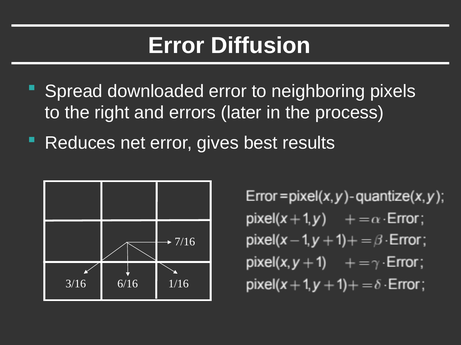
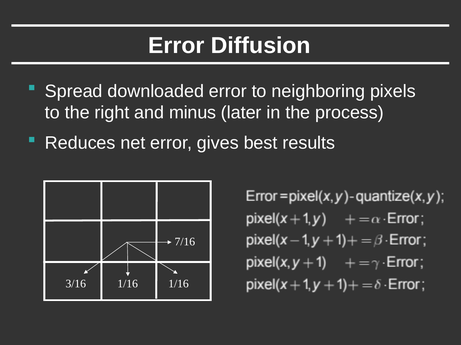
errors: errors -> minus
3/16 6/16: 6/16 -> 1/16
